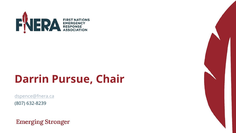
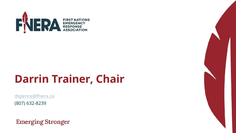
Pursue: Pursue -> Trainer
